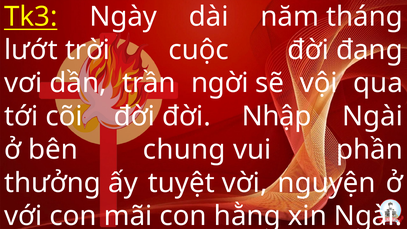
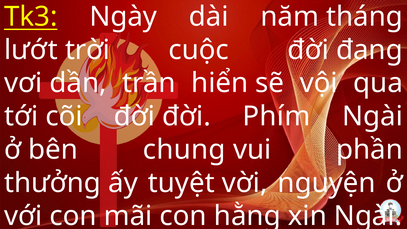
ngời: ngời -> hiển
Nhập: Nhập -> Phím
